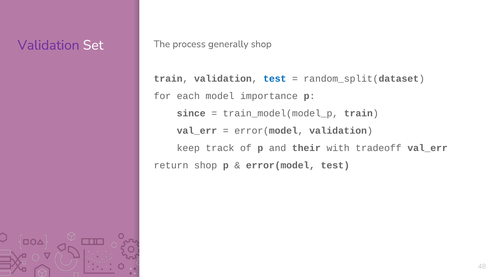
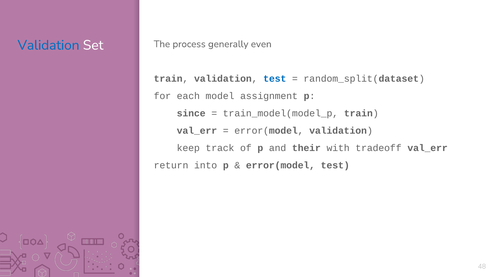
Validation at (49, 45) colour: purple -> blue
generally shop: shop -> even
importance: importance -> assignment
return shop: shop -> into
